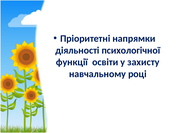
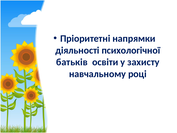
функції: функції -> батьків
